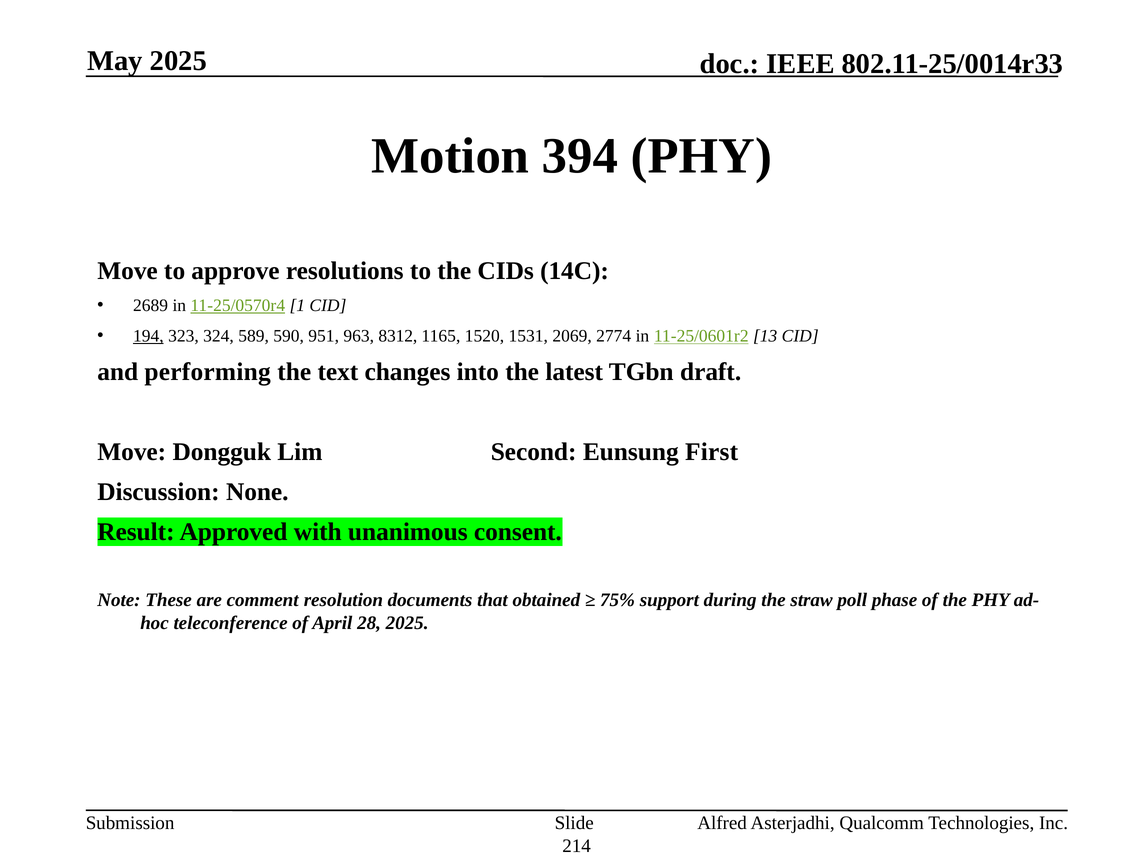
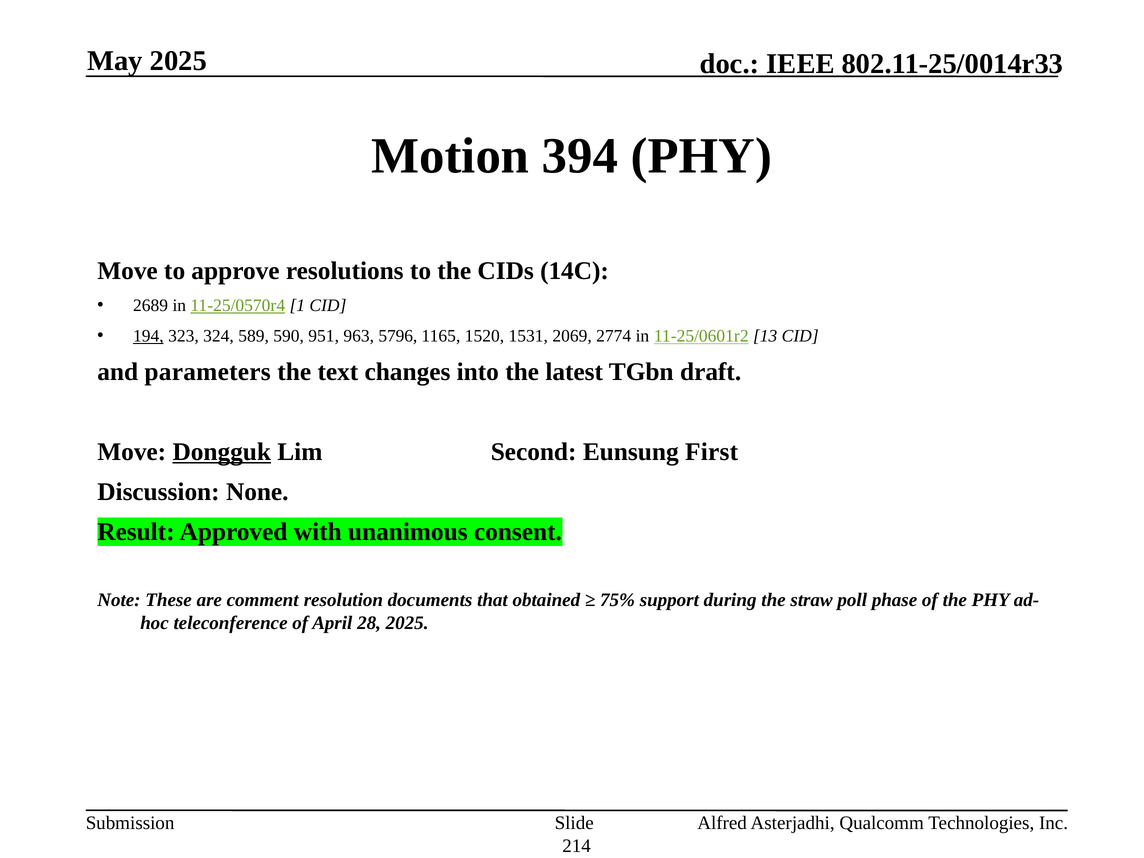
8312: 8312 -> 5796
performing: performing -> parameters
Dongguk underline: none -> present
